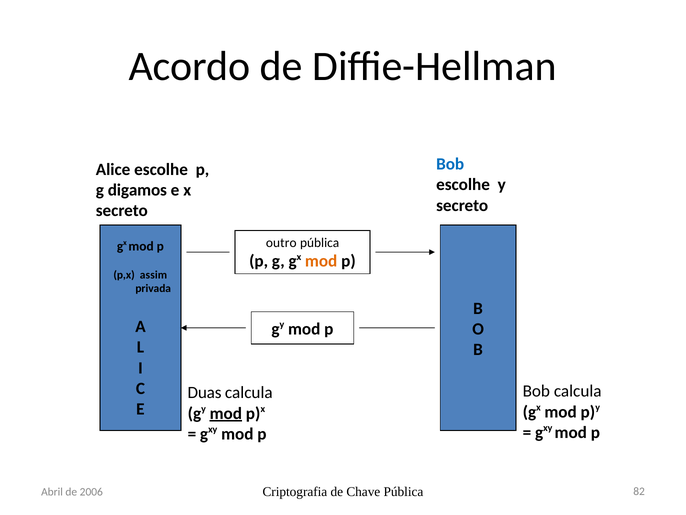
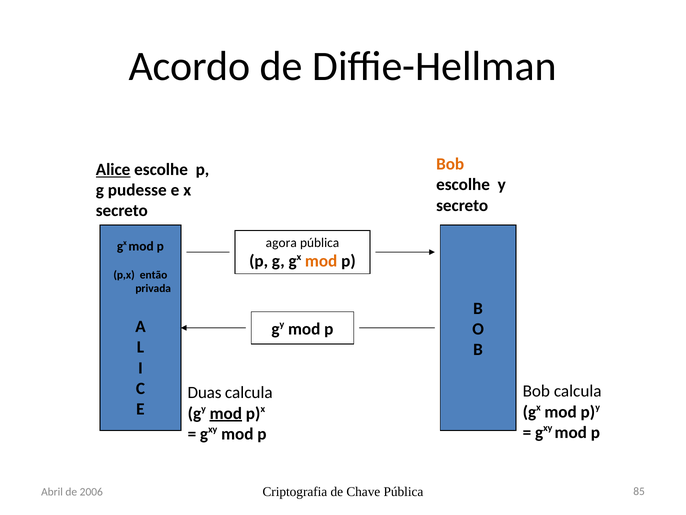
Bob at (450, 164) colour: blue -> orange
Alice underline: none -> present
digamos: digamos -> pudesse
outro: outro -> agora
assim: assim -> então
82: 82 -> 85
